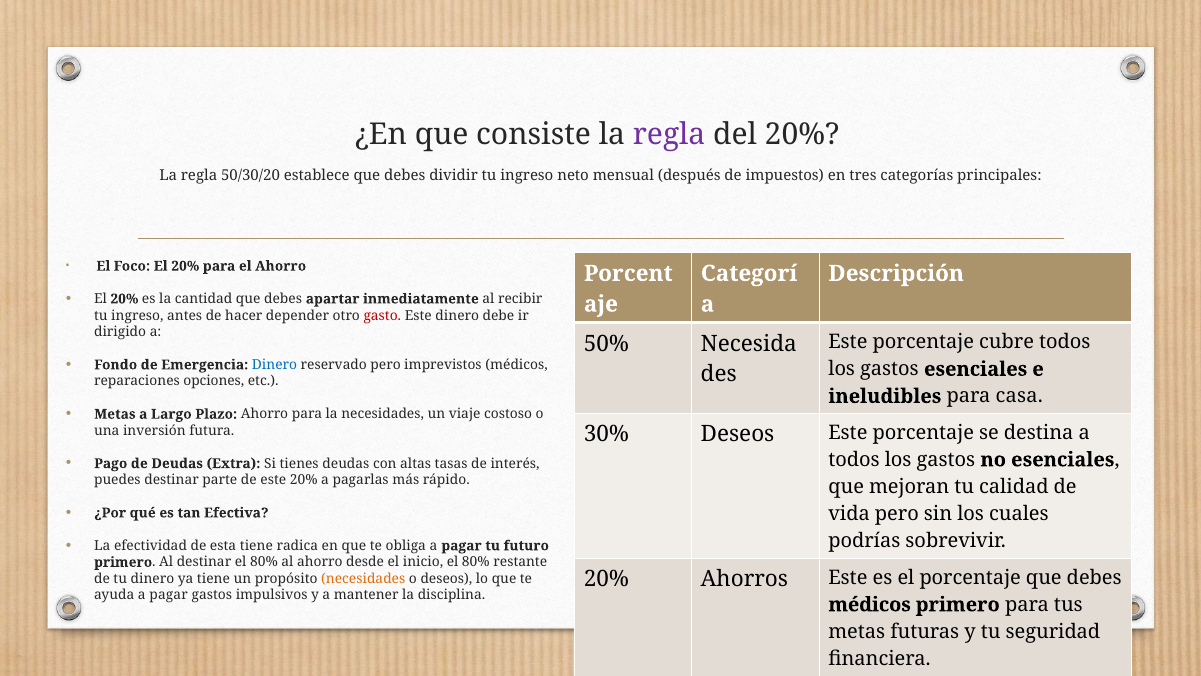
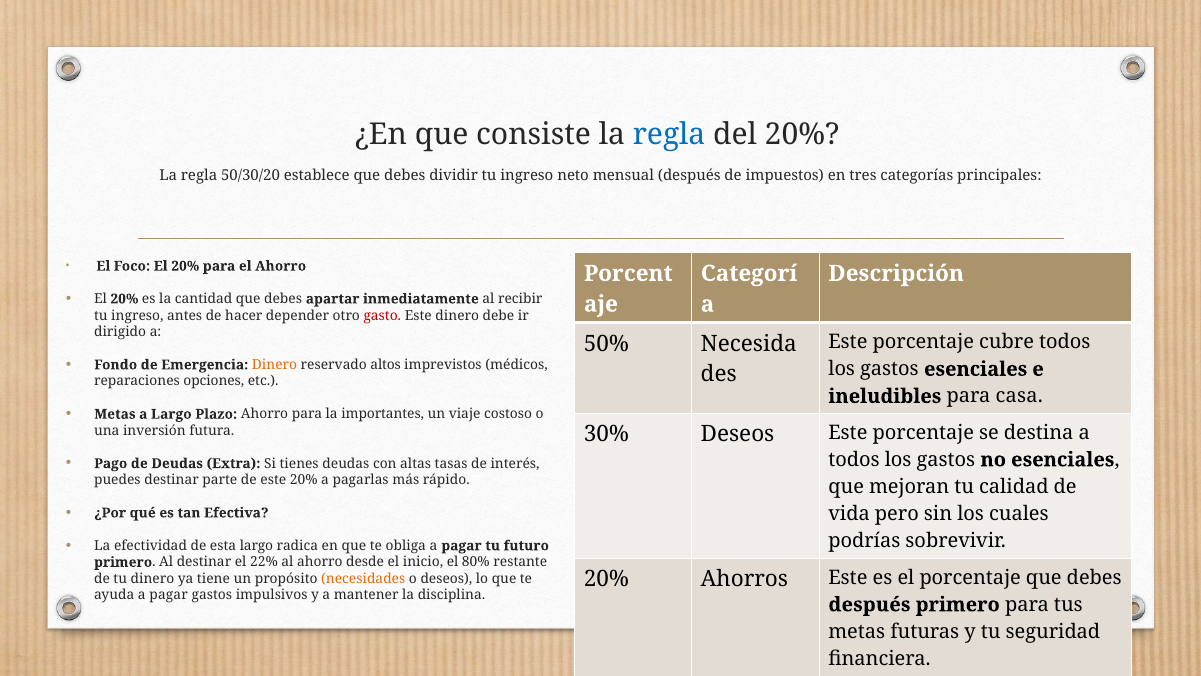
regla at (669, 135) colour: purple -> blue
Dinero at (274, 365) colour: blue -> orange
reservado pero: pero -> altos
la necesidades: necesidades -> importantes
esta tiene: tiene -> largo
destinar el 80%: 80% -> 22%
médicos at (870, 604): médicos -> después
